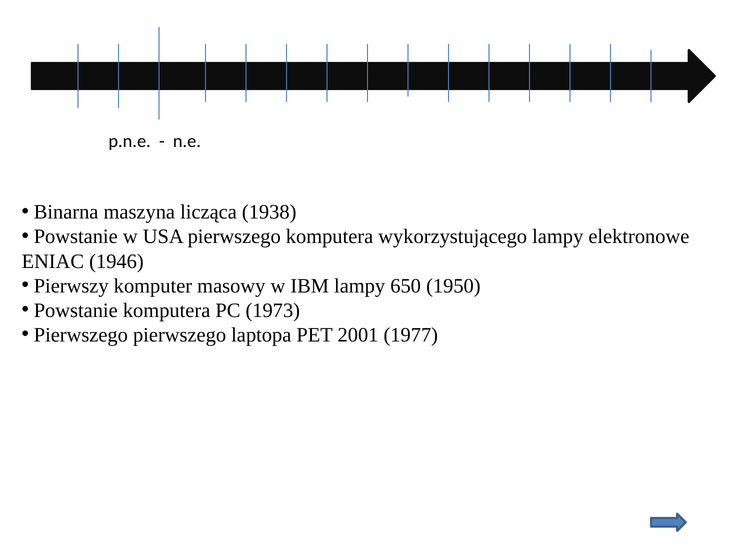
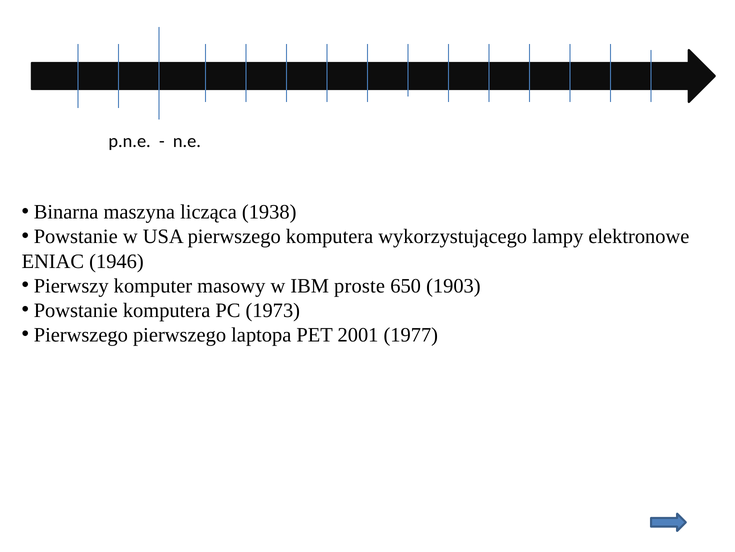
IBM lampy: lampy -> proste
1950: 1950 -> 1903
